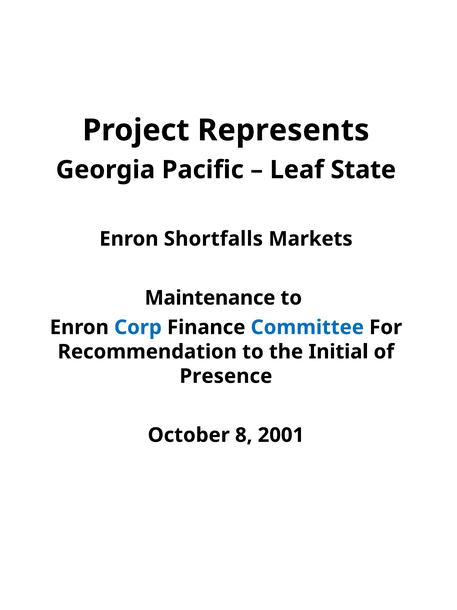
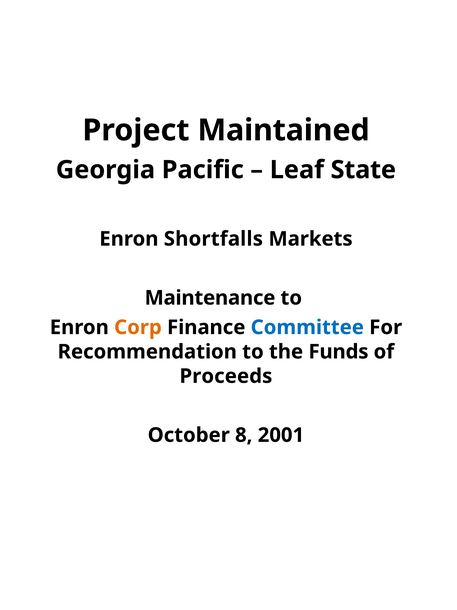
Represents: Represents -> Maintained
Corp colour: blue -> orange
Initial: Initial -> Funds
Presence: Presence -> Proceeds
